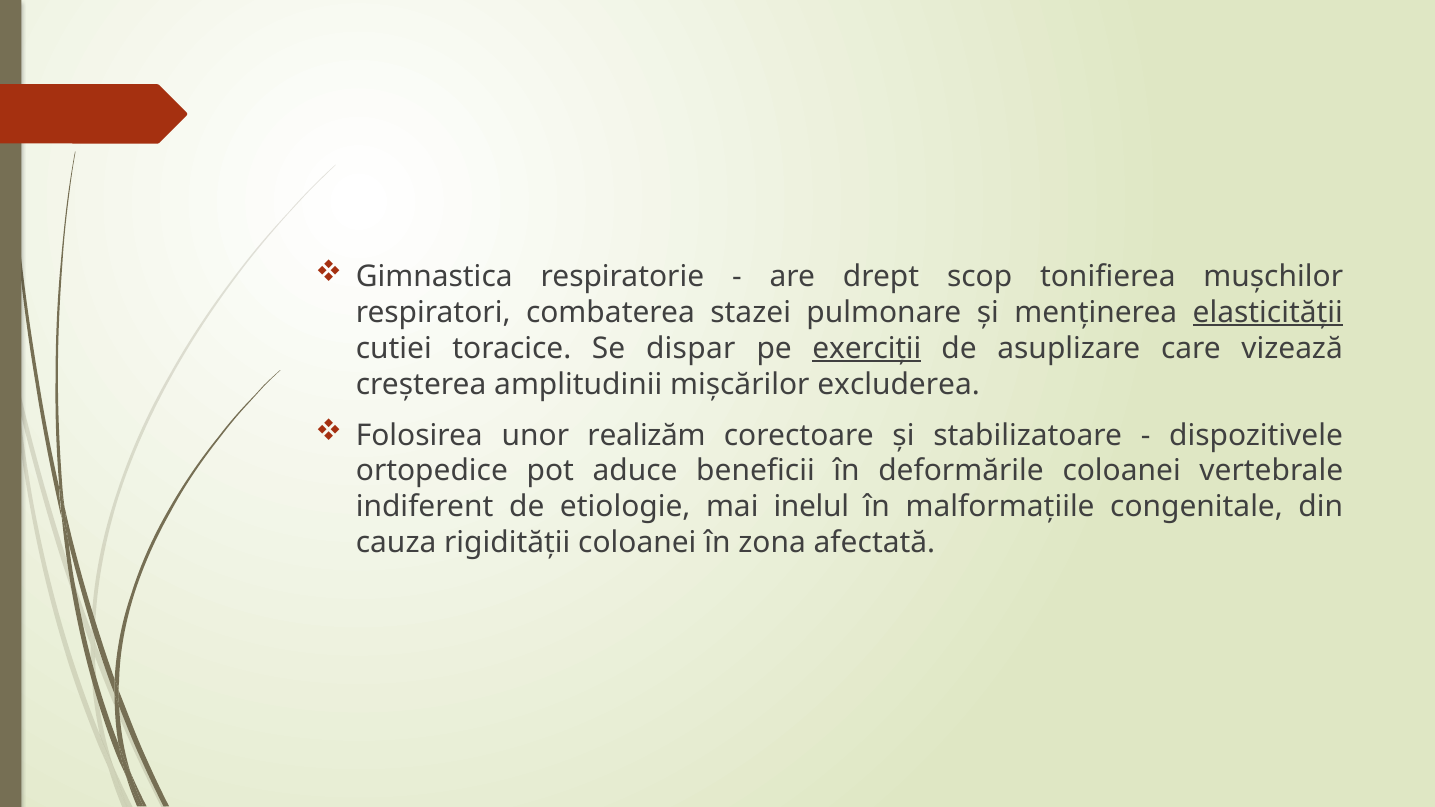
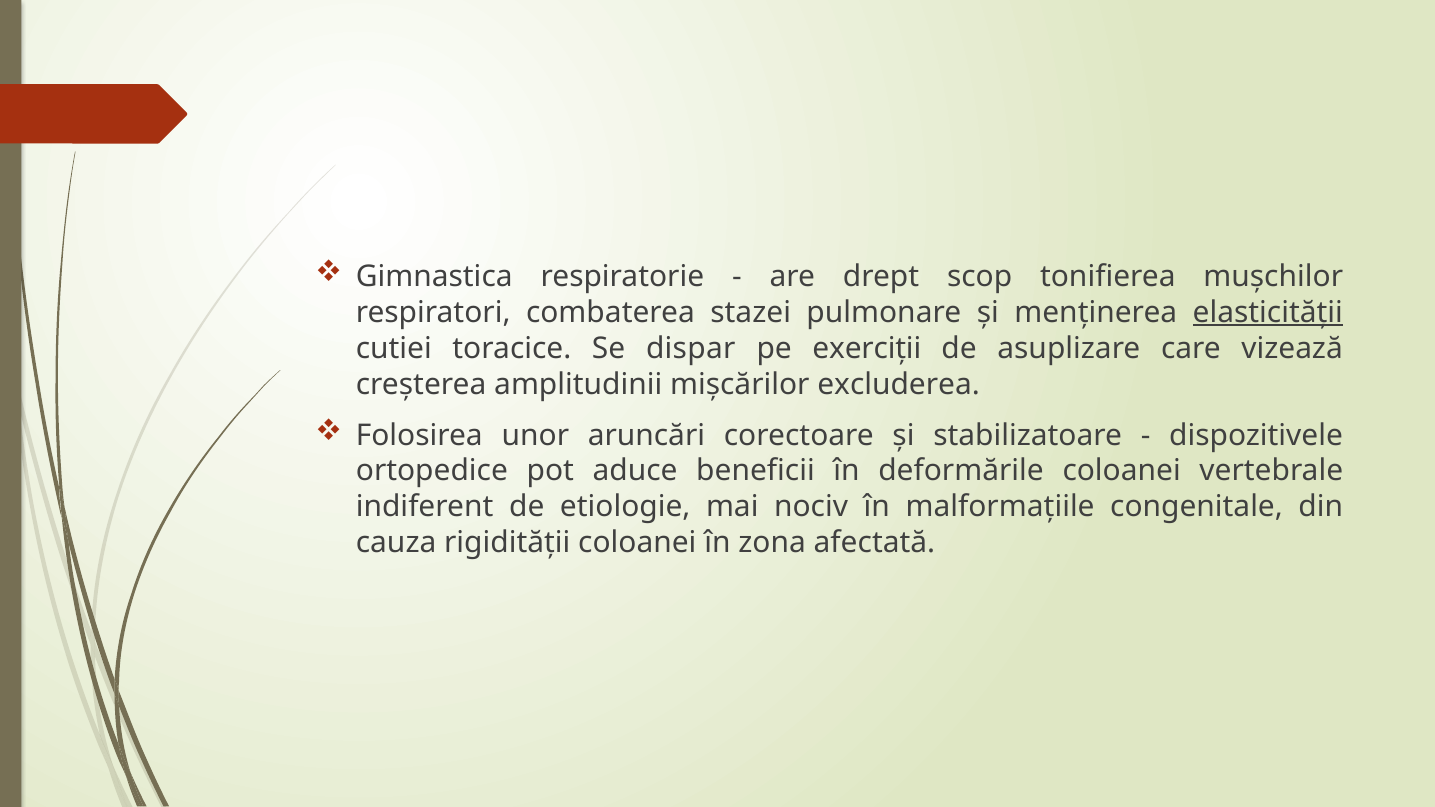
exerciții underline: present -> none
realizăm: realizăm -> aruncări
inelul: inelul -> nociv
